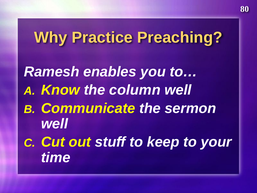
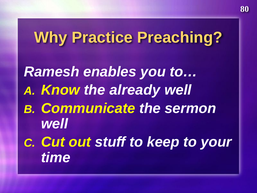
column: column -> already
